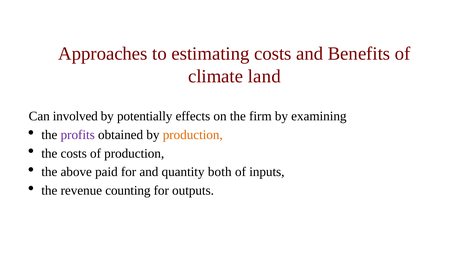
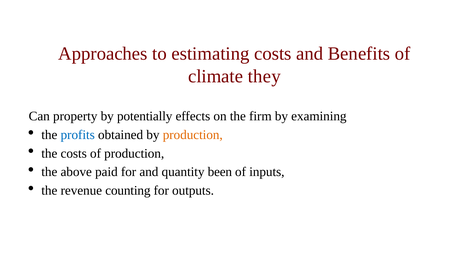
land: land -> they
involved: involved -> property
profits colour: purple -> blue
both: both -> been
